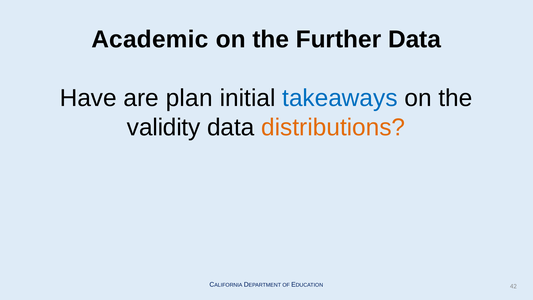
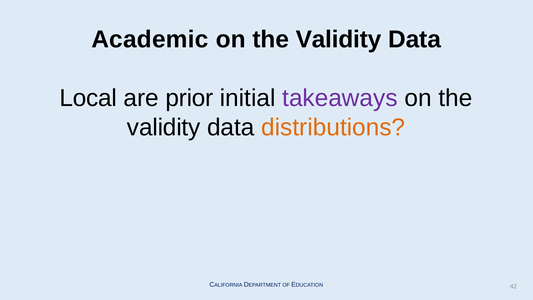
Further at (339, 40): Further -> Validity
Have: Have -> Local
plan: plan -> prior
takeaways colour: blue -> purple
